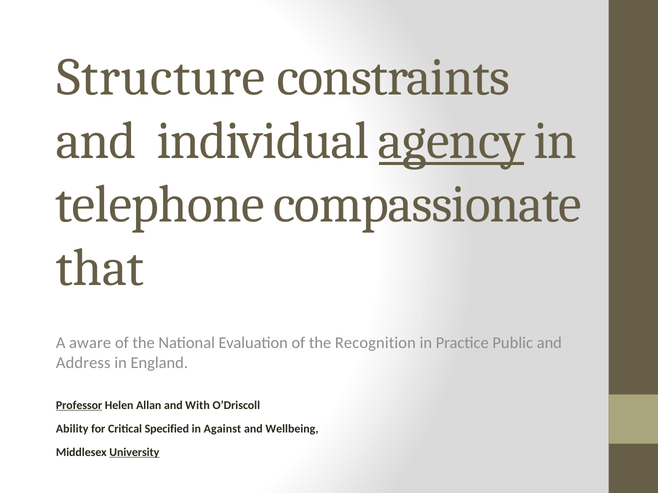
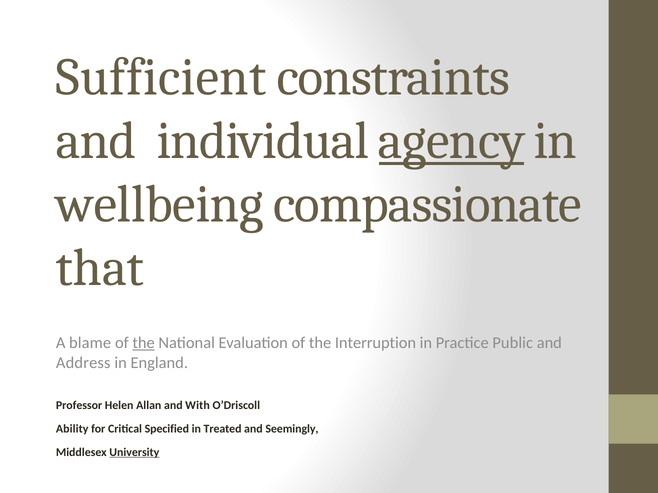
Structure: Structure -> Sufficient
telephone: telephone -> wellbeing
aware: aware -> blame
the at (144, 343) underline: none -> present
Recognition: Recognition -> Interruption
Professor underline: present -> none
Against: Against -> Treated
Wellbeing: Wellbeing -> Seemingly
